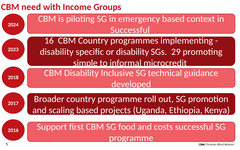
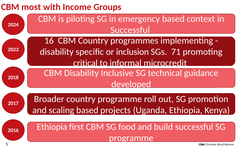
need: need -> most
or disability: disability -> inclusion
29: 29 -> 71
simple: simple -> critical
2016 Support: Support -> Ethiopia
costs: costs -> build
